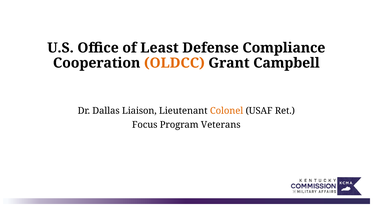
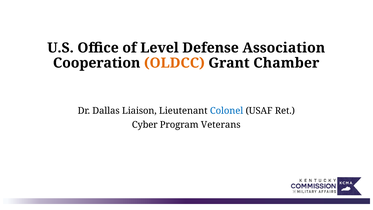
Least: Least -> Level
Compliance: Compliance -> Association
Campbell: Campbell -> Chamber
Colonel colour: orange -> blue
Focus: Focus -> Cyber
